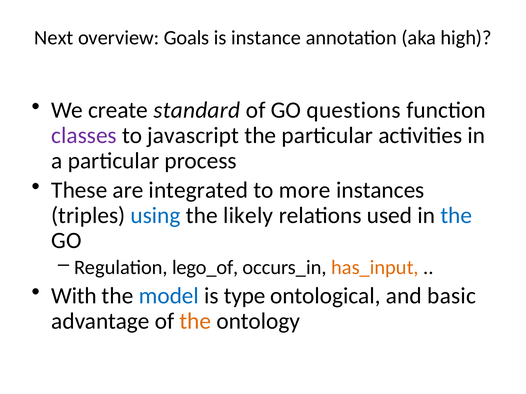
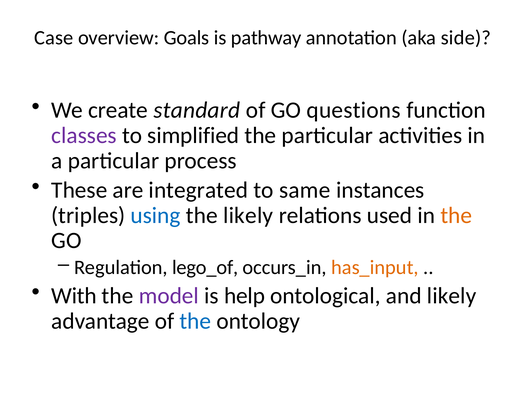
Next: Next -> Case
instance: instance -> pathway
high: high -> side
javascript: javascript -> simplified
more: more -> same
the at (456, 216) colour: blue -> orange
model colour: blue -> purple
type: type -> help
and basic: basic -> likely
the at (195, 321) colour: orange -> blue
